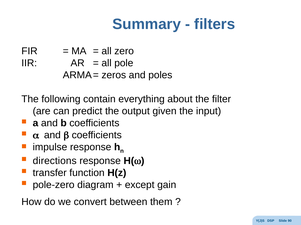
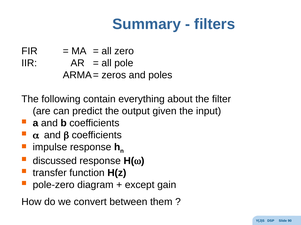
directions: directions -> discussed
